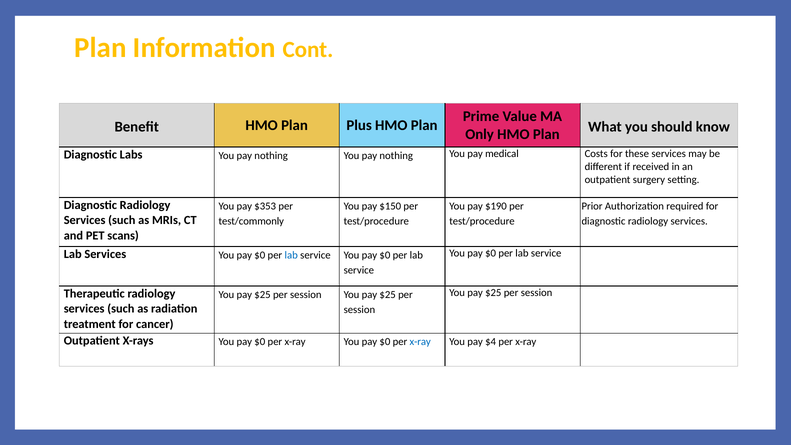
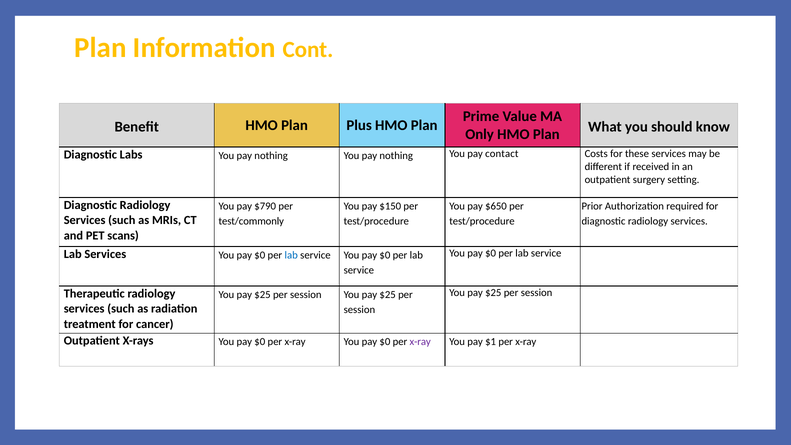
medical: medical -> contact
$353: $353 -> $790
$190: $190 -> $650
x-ray at (420, 342) colour: blue -> purple
$4: $4 -> $1
